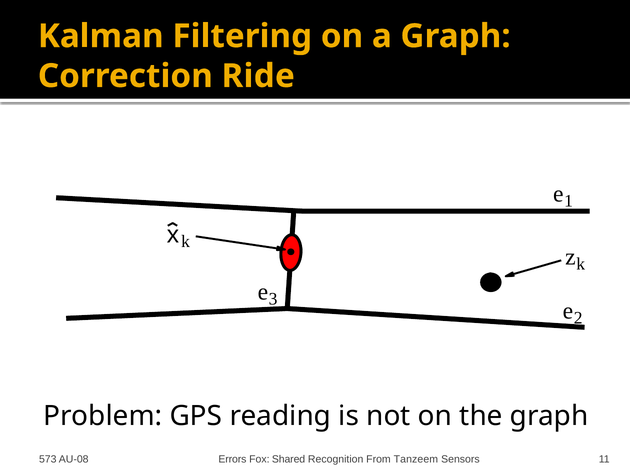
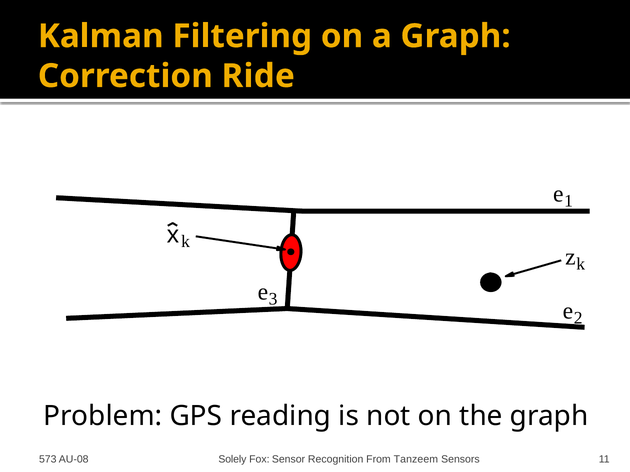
Errors: Errors -> Solely
Shared: Shared -> Sensor
